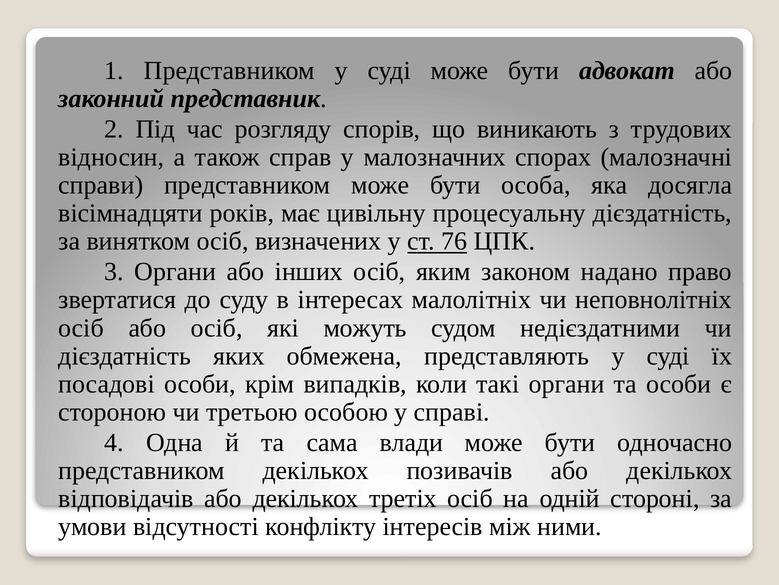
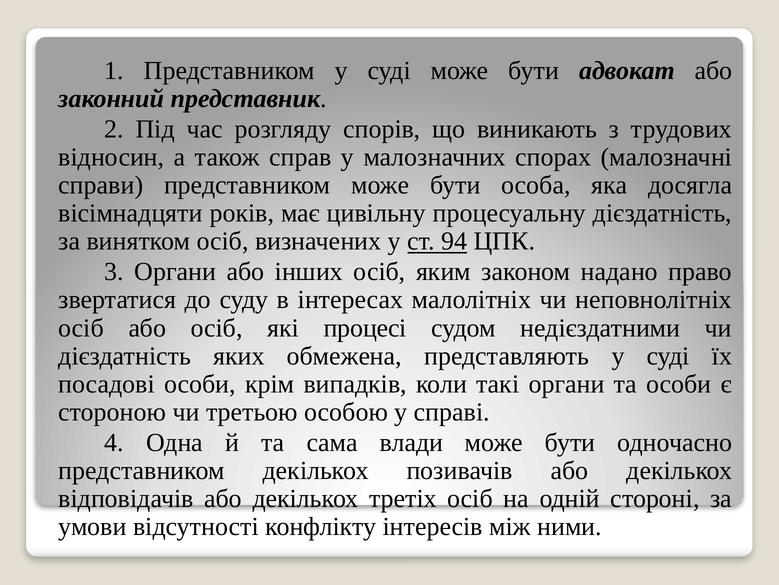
76: 76 -> 94
можуть: можуть -> процесі
